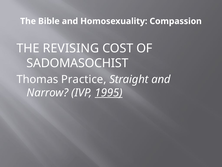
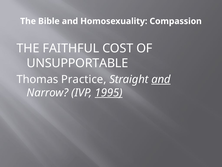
REVISING: REVISING -> FAITHFUL
SADOMASOCHIST: SADOMASOCHIST -> UNSUPPORTABLE
and at (161, 79) underline: none -> present
